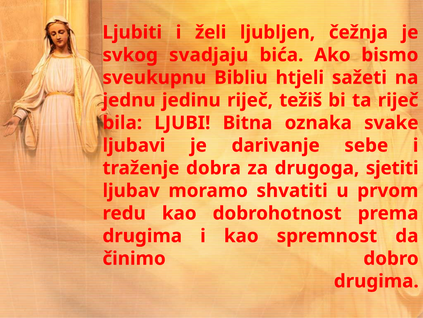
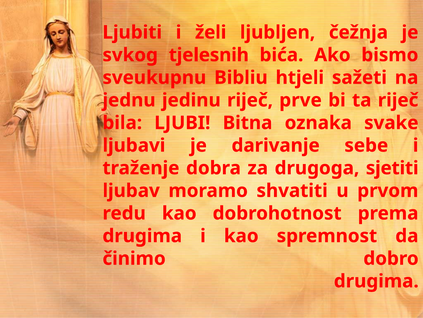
svadjaju: svadjaju -> tjelesnih
težiš: težiš -> prve
